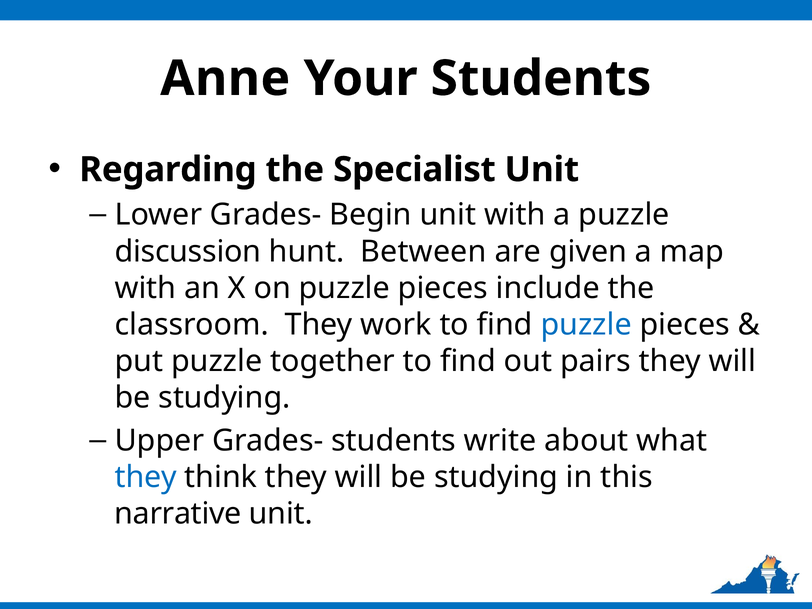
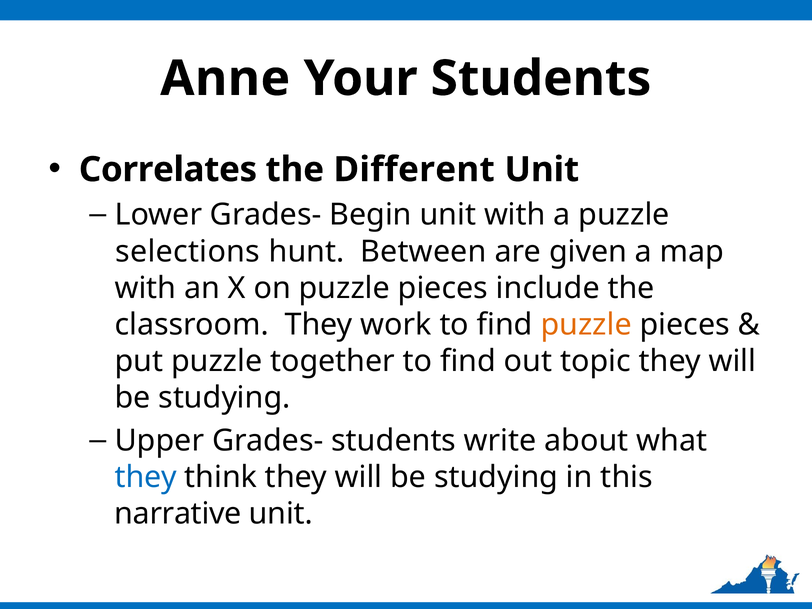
Regarding: Regarding -> Correlates
Specialist: Specialist -> Different
discussion: discussion -> selections
puzzle at (586, 325) colour: blue -> orange
pairs: pairs -> topic
